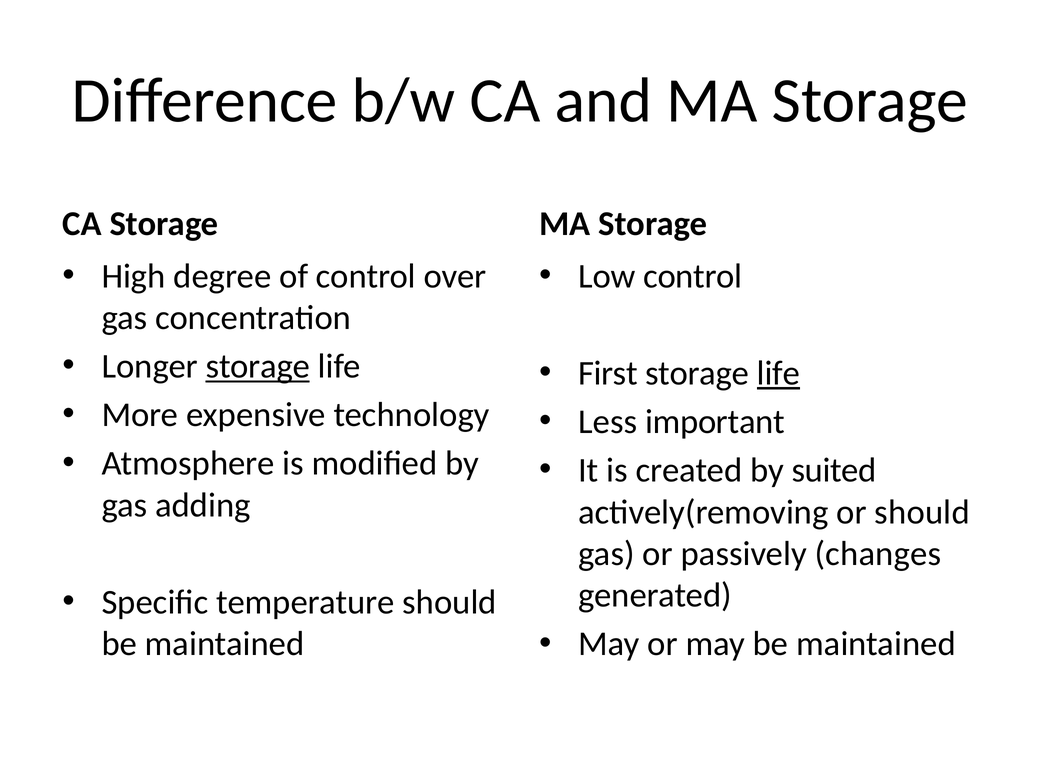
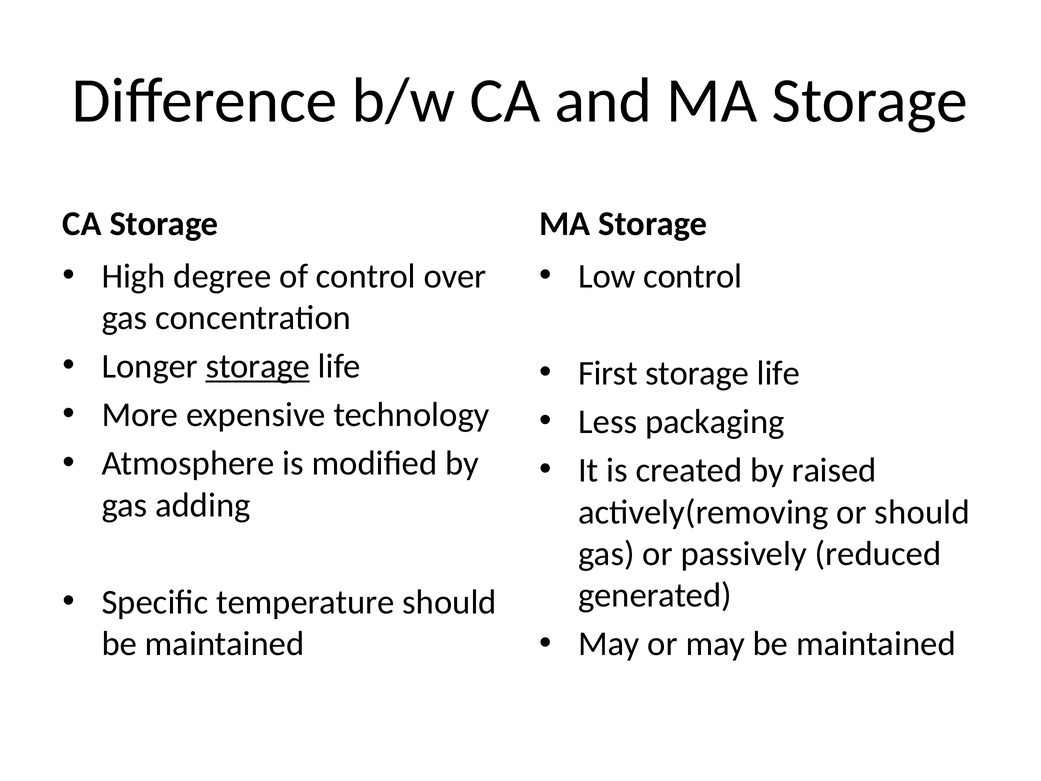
life at (779, 373) underline: present -> none
important: important -> packaging
suited: suited -> raised
changes: changes -> reduced
